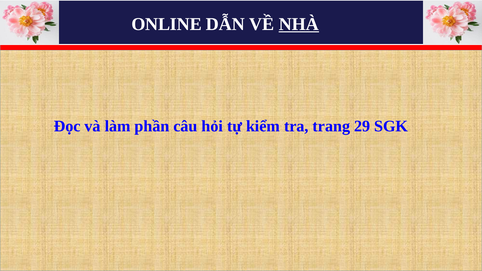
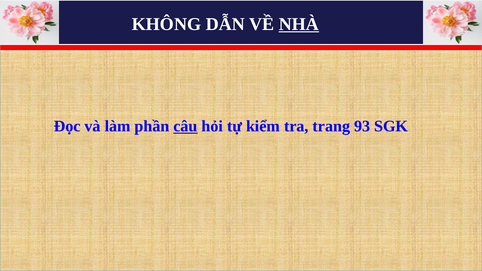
ONLINE: ONLINE -> KHÔNG
câu underline: none -> present
29: 29 -> 93
